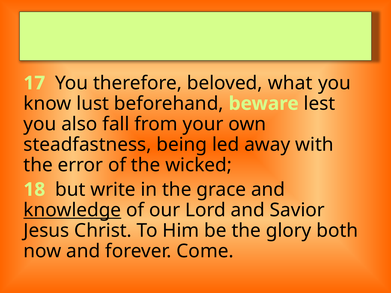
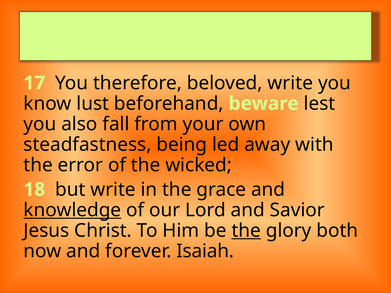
beloved what: what -> write
the at (246, 231) underline: none -> present
Come: Come -> Isaiah
